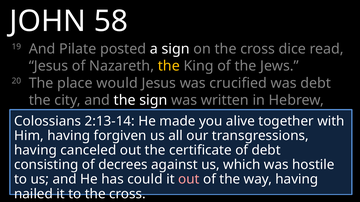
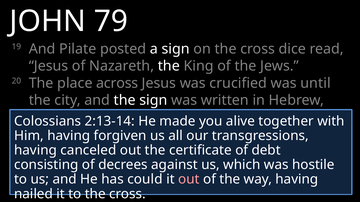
58: 58 -> 79
the at (169, 66) colour: yellow -> white
would: would -> across
was debt: debt -> until
